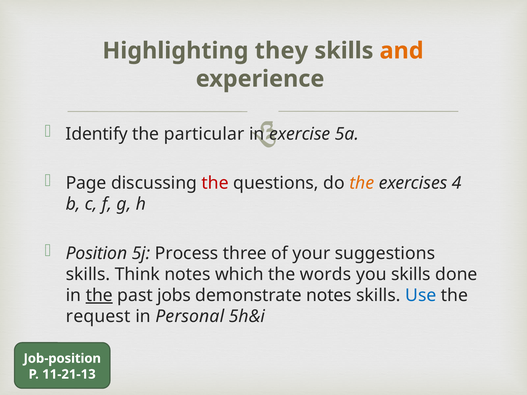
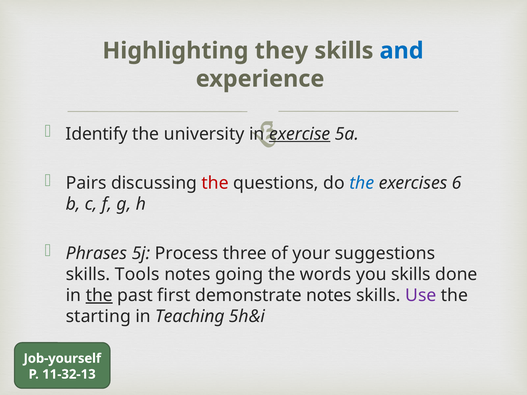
and colour: orange -> blue
particular: particular -> university
exercise underline: none -> present
Page: Page -> Pairs
the at (362, 183) colour: orange -> blue
4: 4 -> 6
Position: Position -> Phrases
Think: Think -> Tools
which: which -> going
jobs: jobs -> first
Use colour: blue -> purple
request: request -> starting
Personal: Personal -> Teaching
Job-position: Job-position -> Job-yourself
11-21-13: 11-21-13 -> 11-32-13
